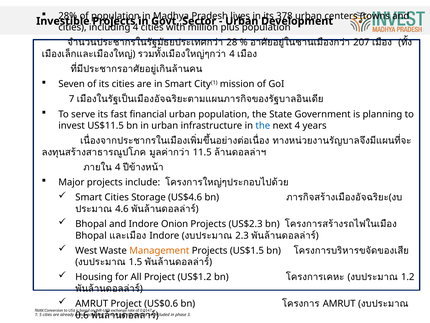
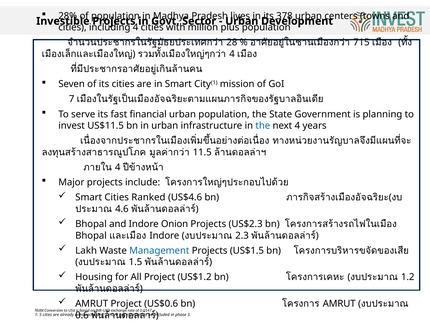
207: 207 -> 715
Storage: Storage -> Ranked
West: West -> Lakh
Management colour: orange -> blue
